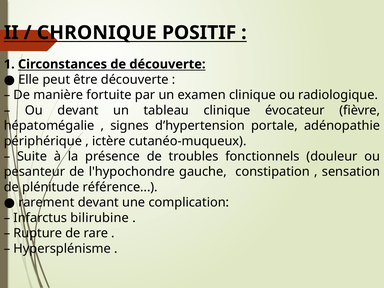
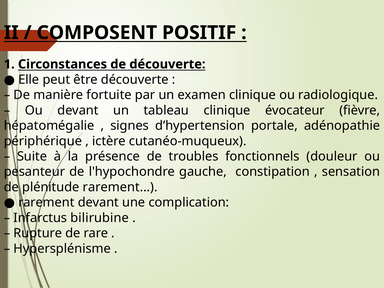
CHRONIQUE: CHRONIQUE -> COMPOSENT
plénitude référence: référence -> rarement
